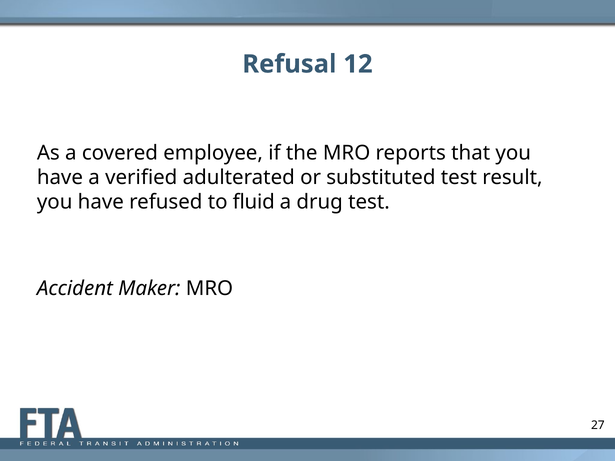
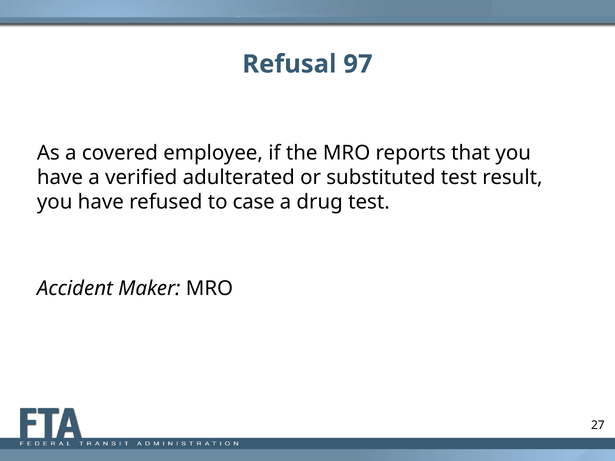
12: 12 -> 97
fluid: fluid -> case
